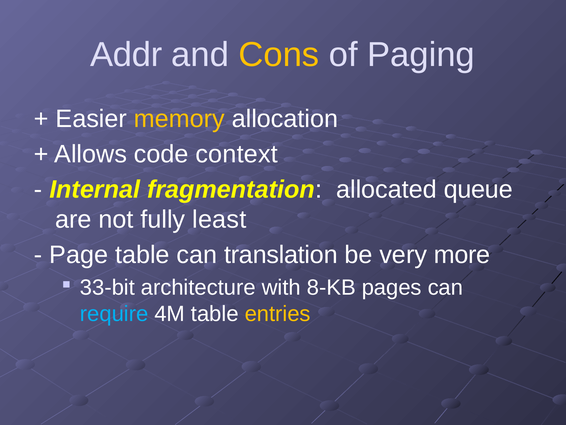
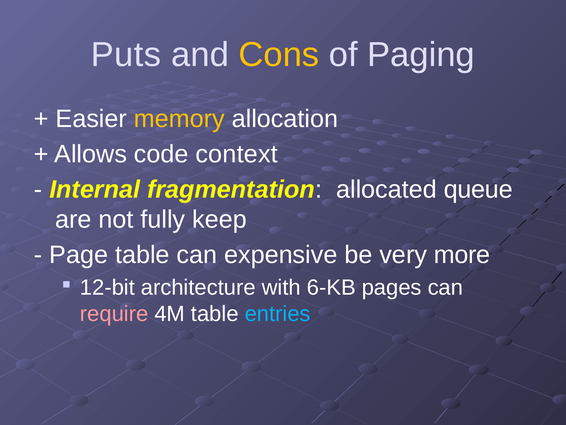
Addr: Addr -> Puts
least: least -> keep
translation: translation -> expensive
33-bit: 33-bit -> 12-bit
8-KB: 8-KB -> 6-KB
require colour: light blue -> pink
entries colour: yellow -> light blue
